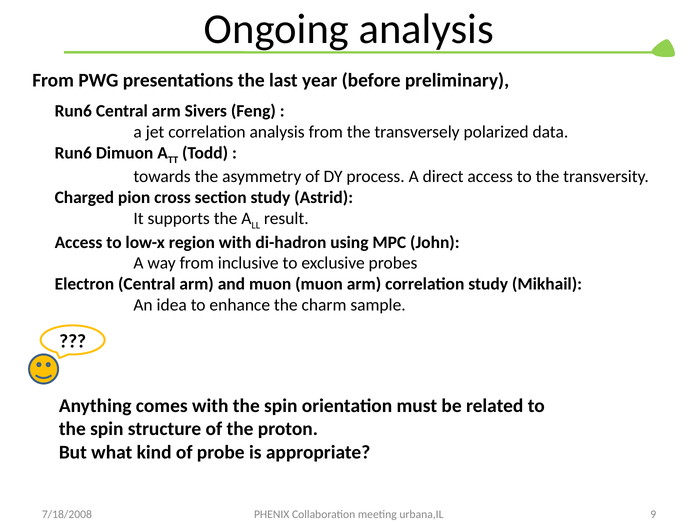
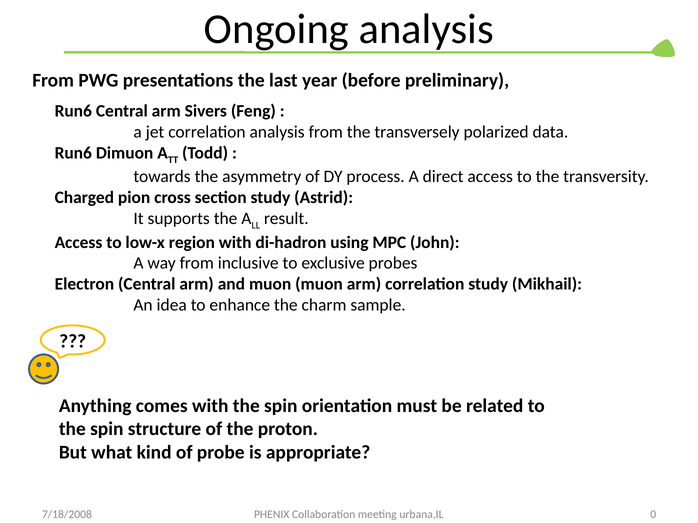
9: 9 -> 0
